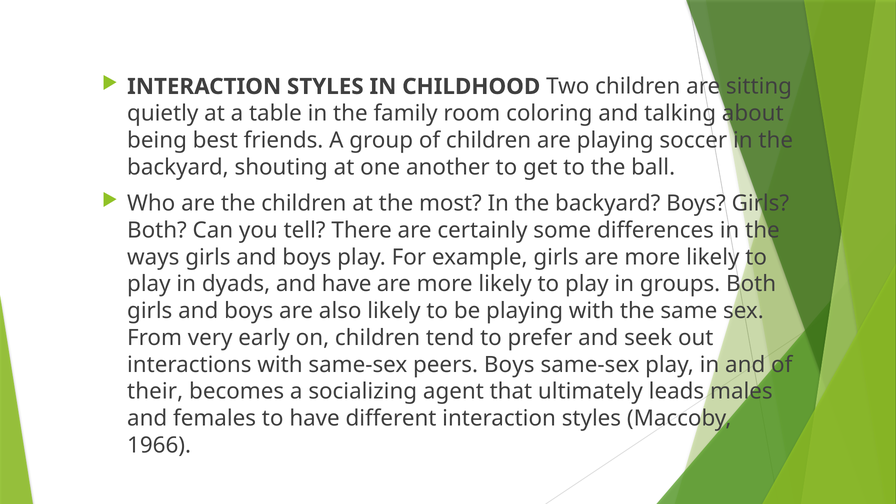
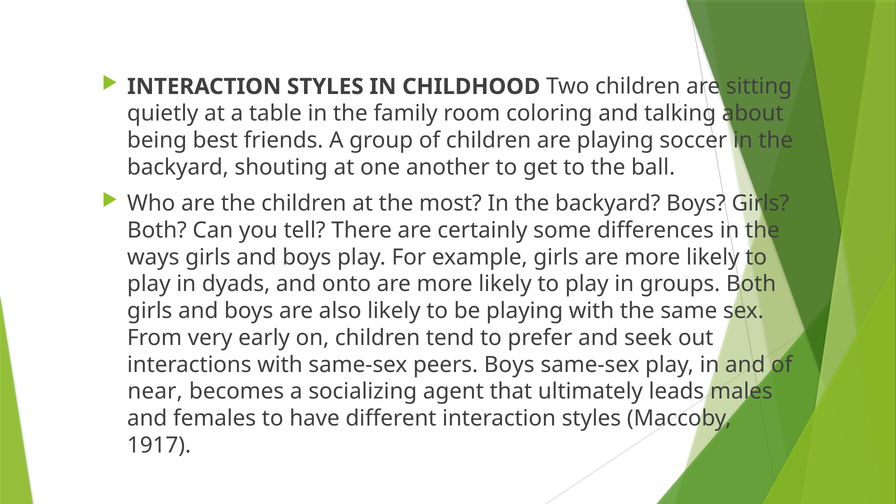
and have: have -> onto
their: their -> near
1966: 1966 -> 1917
